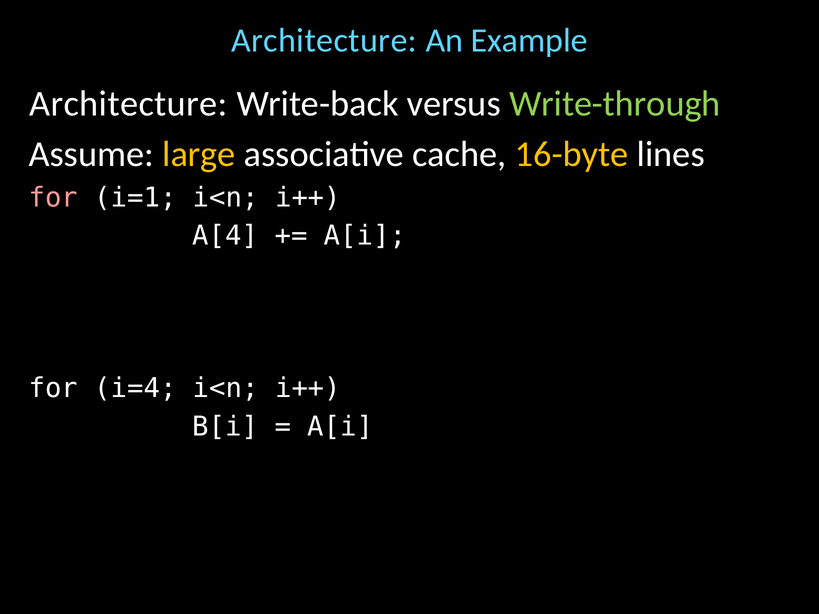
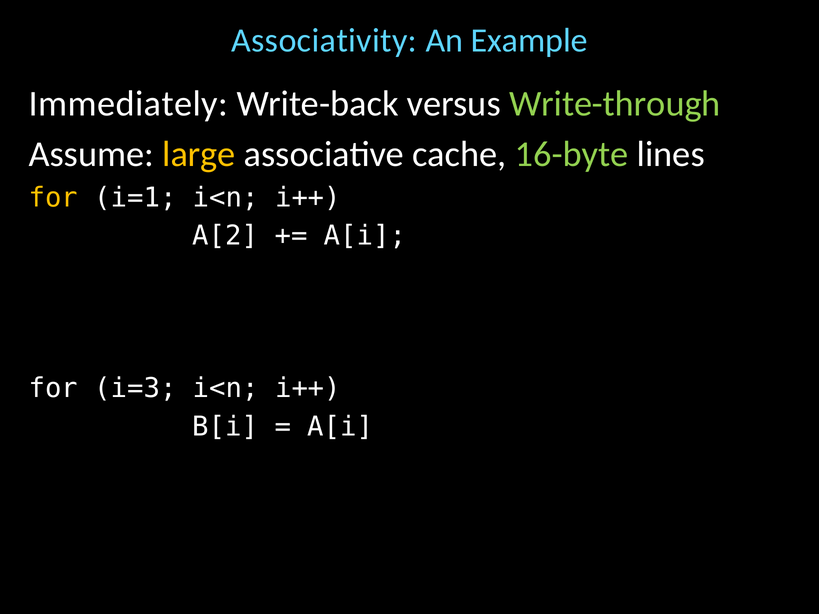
Architecture at (324, 41): Architecture -> Associativity
Architecture at (128, 104): Architecture -> Immediately
16-byte colour: yellow -> light green
for at (53, 198) colour: pink -> yellow
A[4: A[4 -> A[2
i=4: i=4 -> i=3
